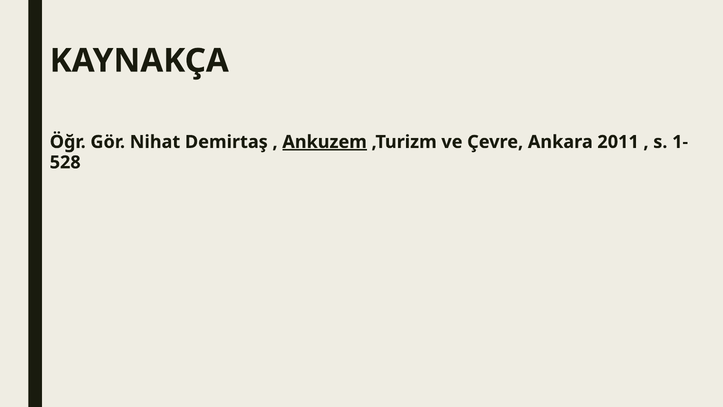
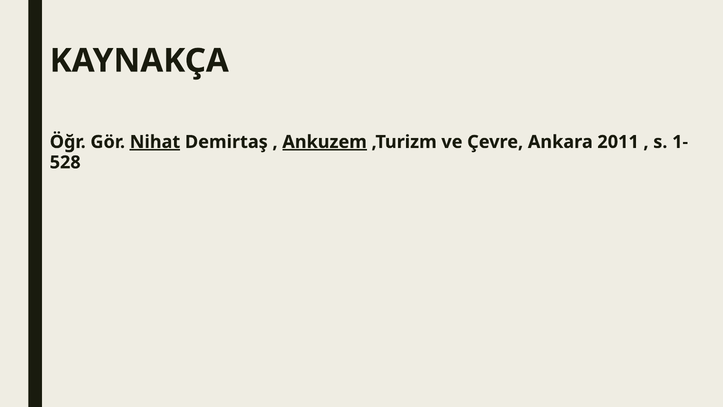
Nihat underline: none -> present
